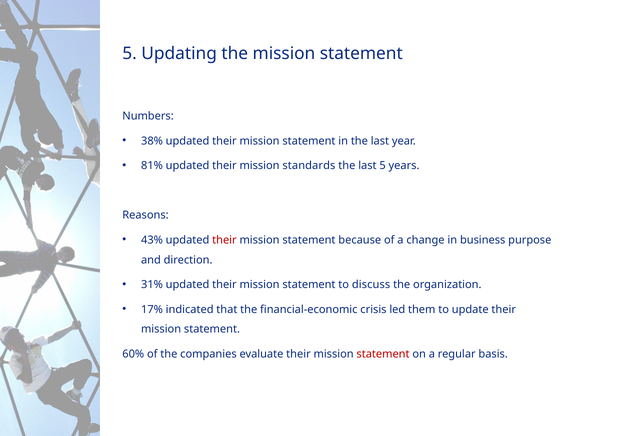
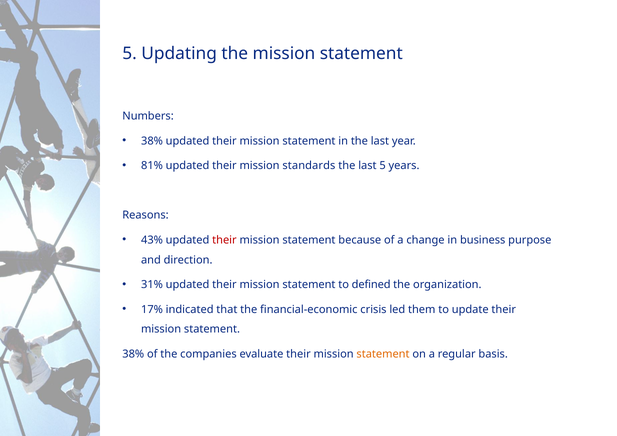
discuss: discuss -> defined
60% at (133, 354): 60% -> 38%
statement at (383, 354) colour: red -> orange
